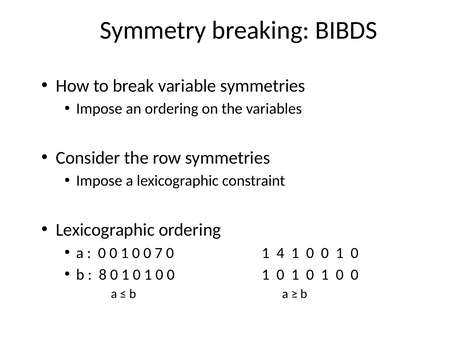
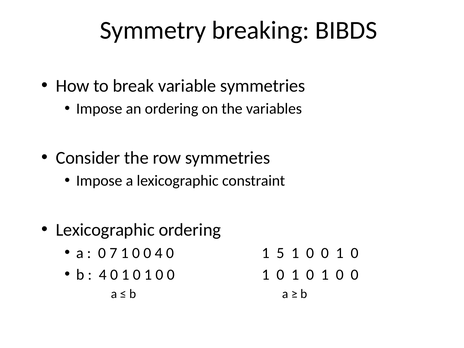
0 at (113, 253): 0 -> 7
0 7: 7 -> 4
4: 4 -> 5
8 at (103, 275): 8 -> 4
